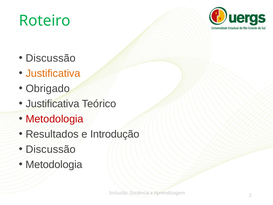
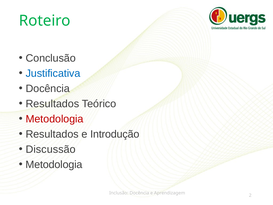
Discussão at (51, 58): Discussão -> Conclusão
Justificativa at (53, 73) colour: orange -> blue
Obrigado at (48, 89): Obrigado -> Docência
Justificativa at (52, 104): Justificativa -> Resultados
